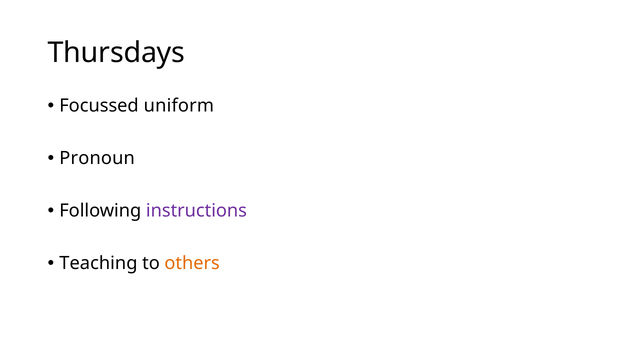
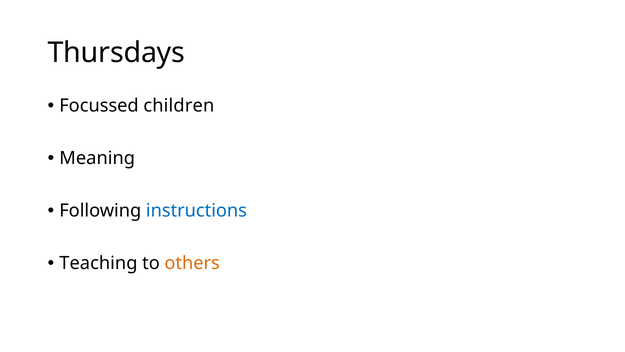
uniform: uniform -> children
Pronoun: Pronoun -> Meaning
instructions colour: purple -> blue
